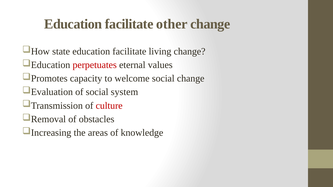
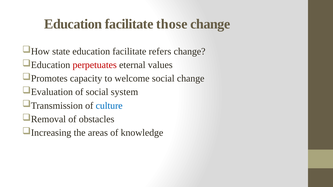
other: other -> those
living: living -> refers
culture colour: red -> blue
